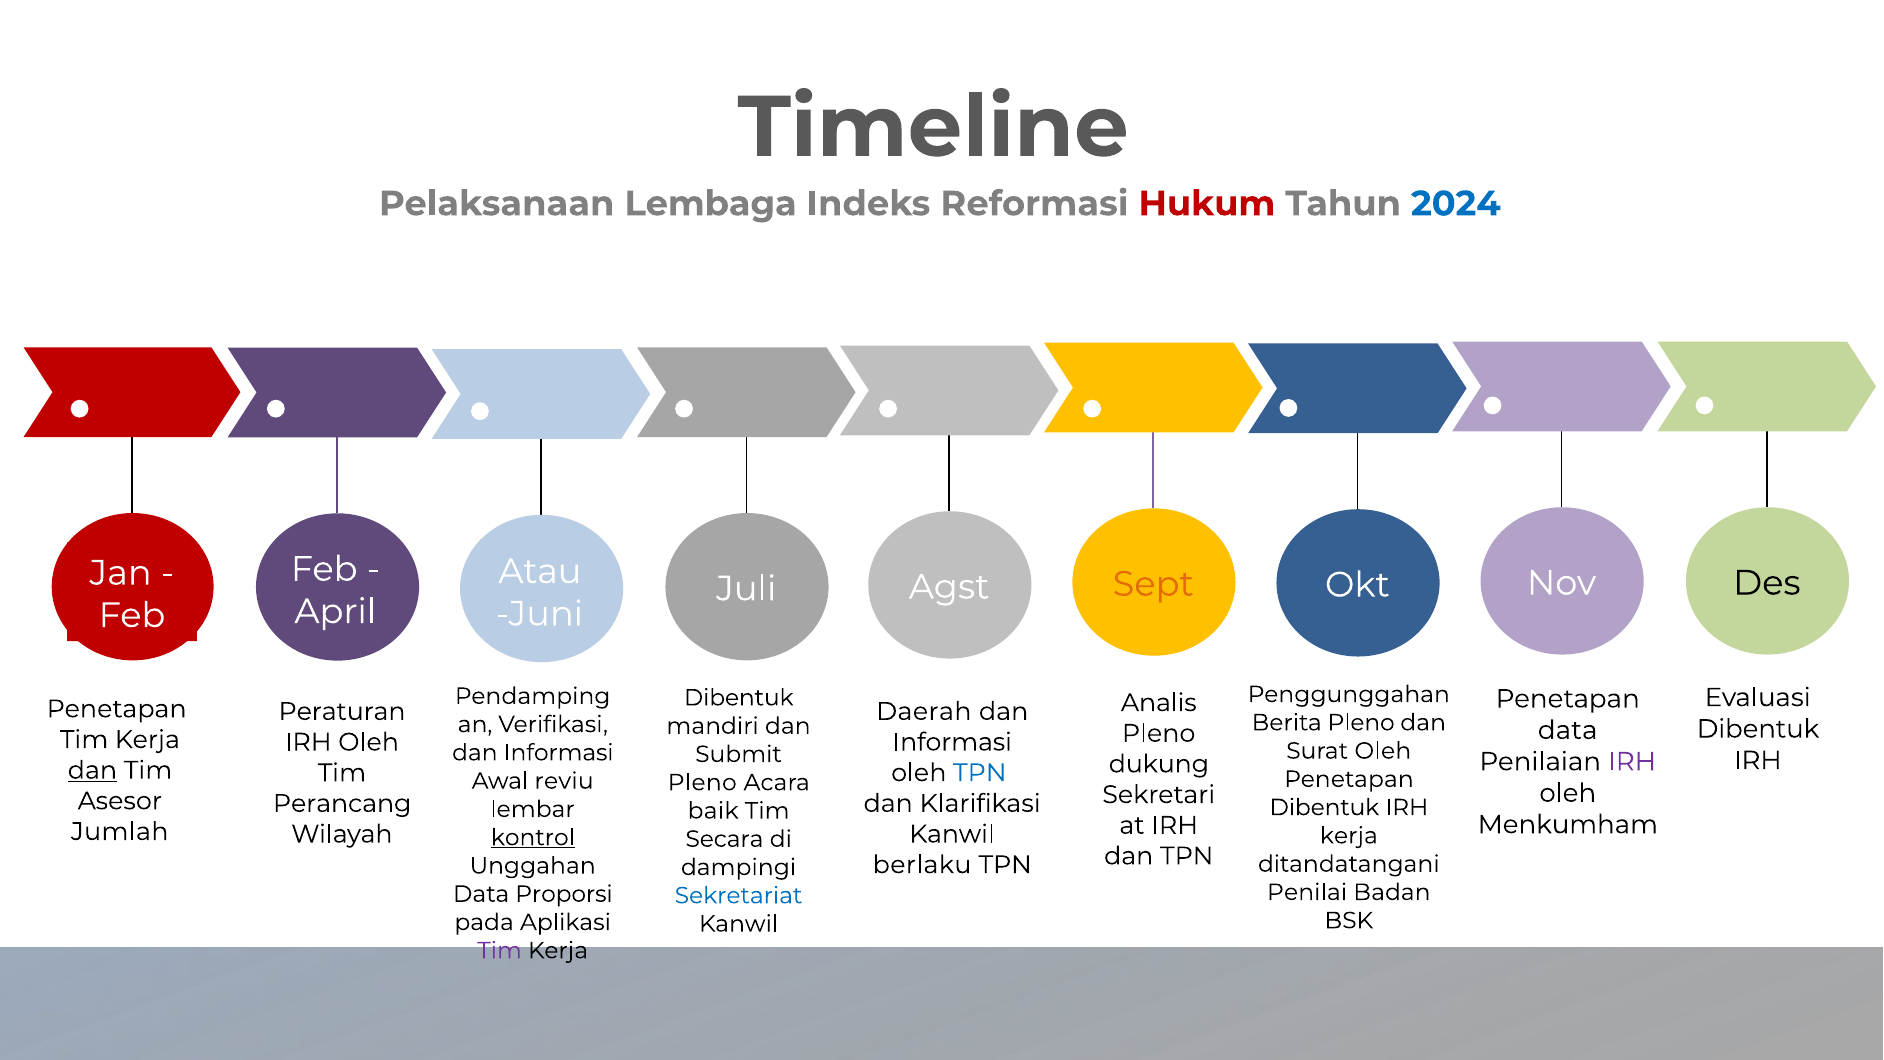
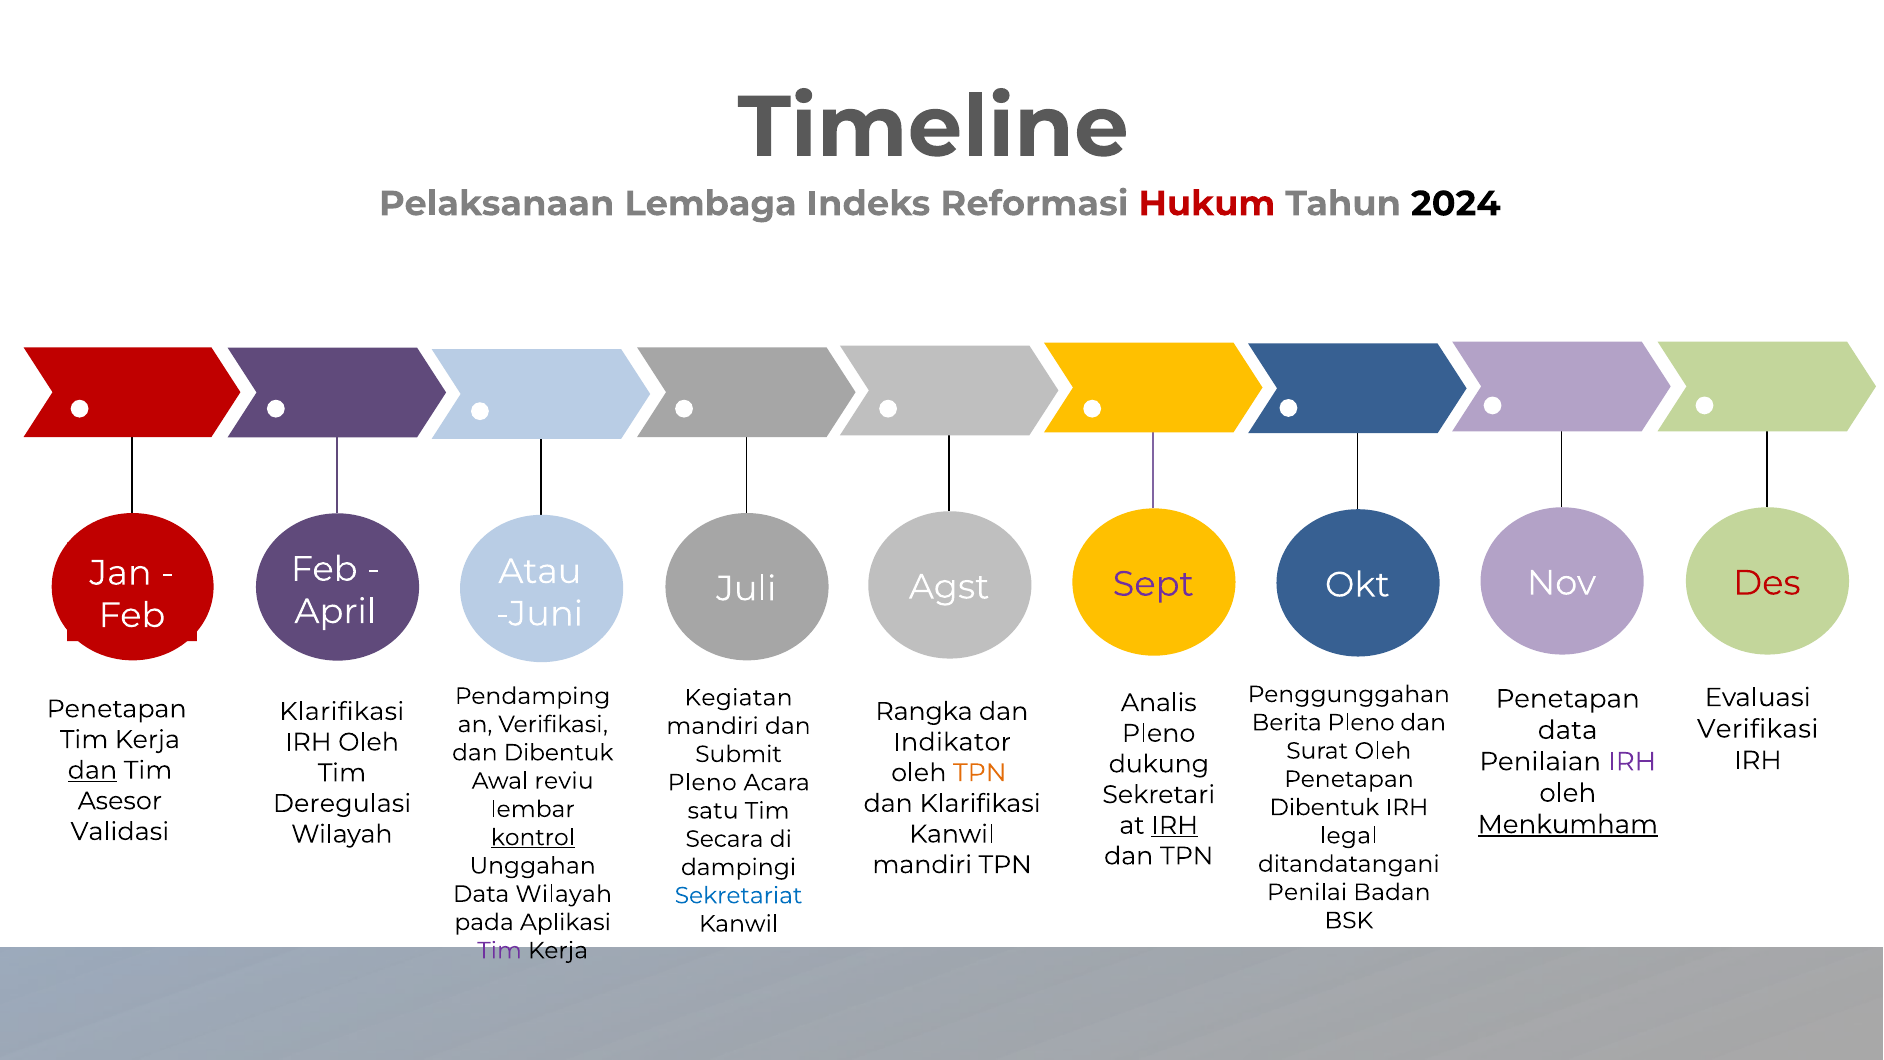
2024 colour: blue -> black
Des colour: black -> red
Sept colour: orange -> purple
Dibentuk at (739, 698): Dibentuk -> Kegiatan
Daerah: Daerah -> Rangka
Peraturan at (342, 711): Peraturan -> Klarifikasi
Dibentuk at (1758, 729): Dibentuk -> Verifikasi
Informasi at (952, 742): Informasi -> Indikator
Informasi at (559, 753): Informasi -> Dibentuk
TPN at (980, 773) colour: blue -> orange
Perancang: Perancang -> Deregulasi
baik: baik -> satu
Menkumham underline: none -> present
IRH at (1175, 825) underline: none -> present
Jumlah: Jumlah -> Validasi
kerja at (1349, 836): kerja -> legal
berlaku at (922, 865): berlaku -> mandiri
Data Proporsi: Proporsi -> Wilayah
